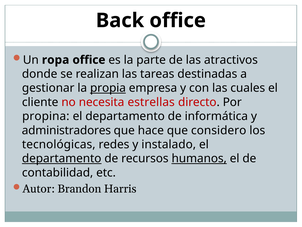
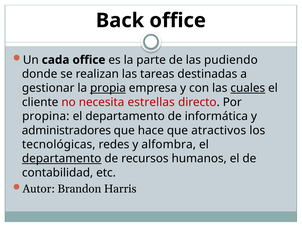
ropa: ropa -> cada
atractivos: atractivos -> pudiendo
cuales underline: none -> present
considero: considero -> atractivos
instalado: instalado -> alfombra
humanos underline: present -> none
